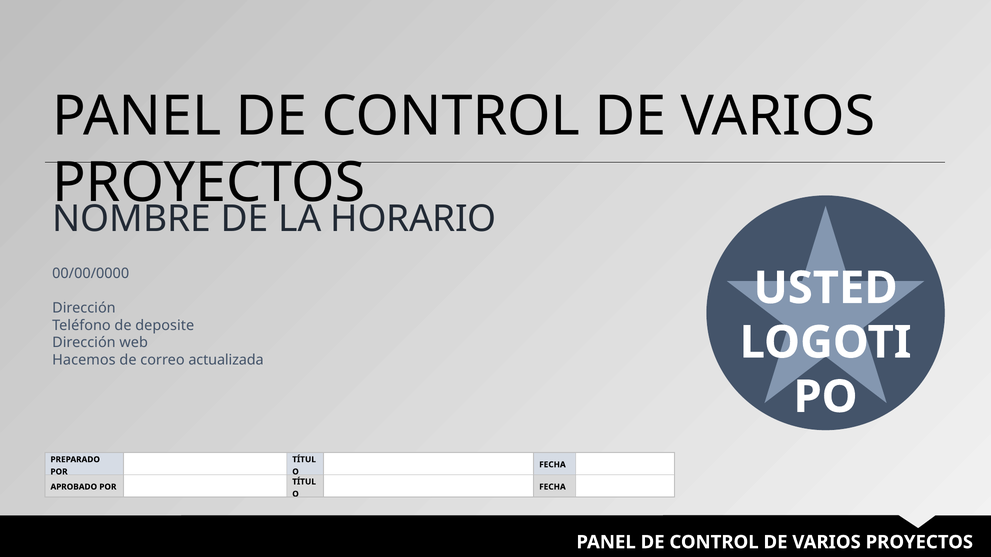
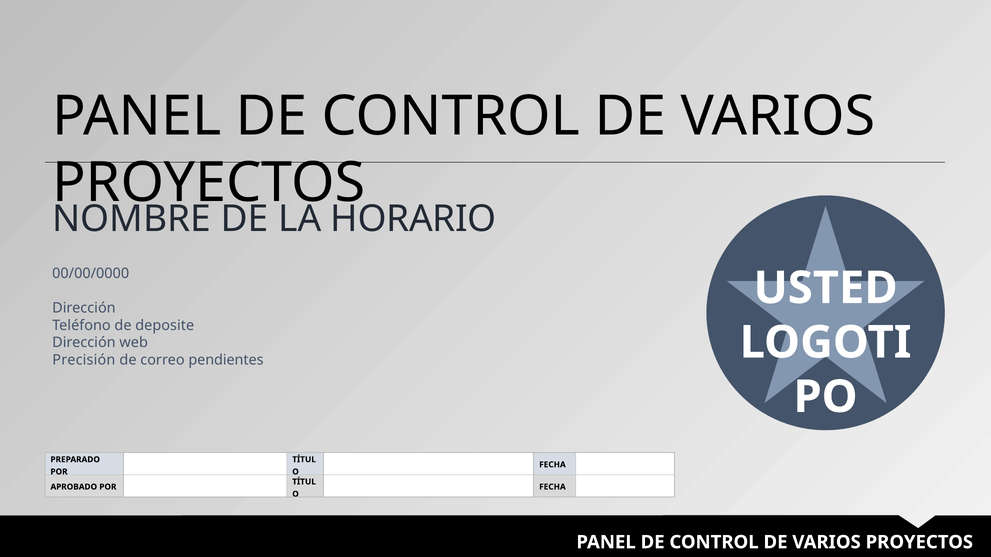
Hacemos: Hacemos -> Precisión
actualizada: actualizada -> pendientes
